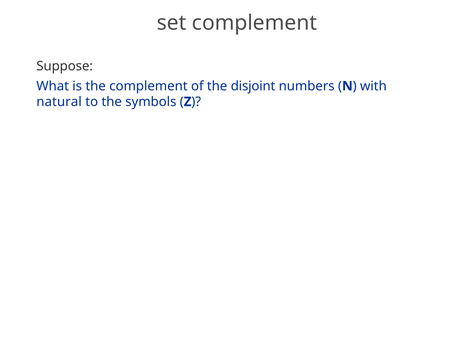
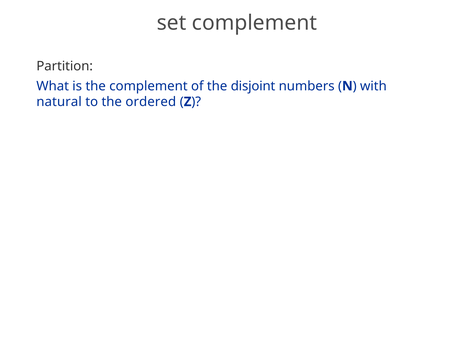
Suppose: Suppose -> Partition
symbols: symbols -> ordered
